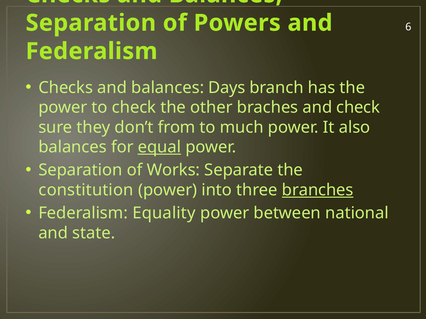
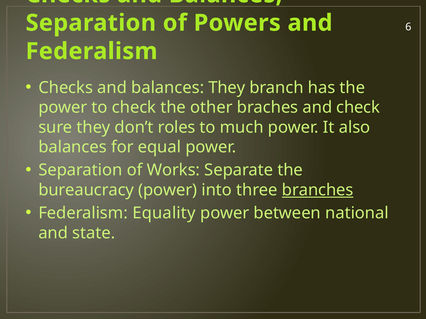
balances Days: Days -> They
from: from -> roles
equal underline: present -> none
constitution: constitution -> bureaucracy
